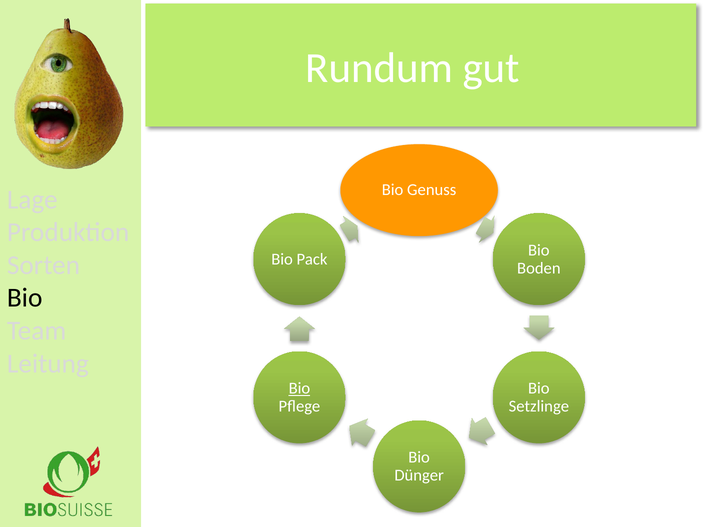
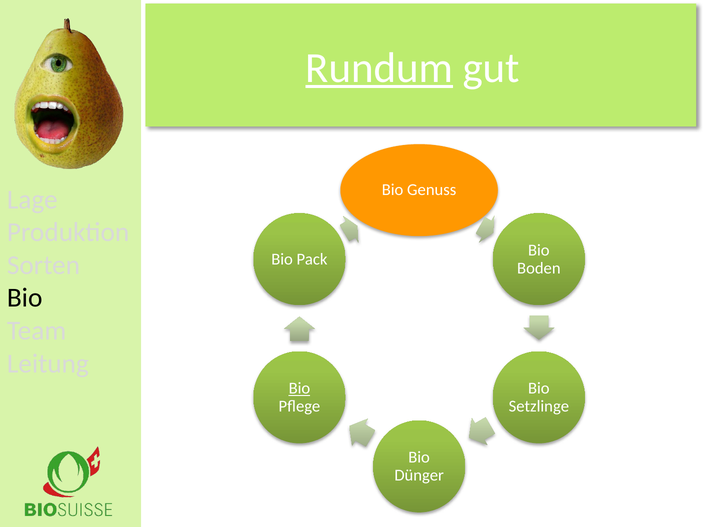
Rundum underline: none -> present
